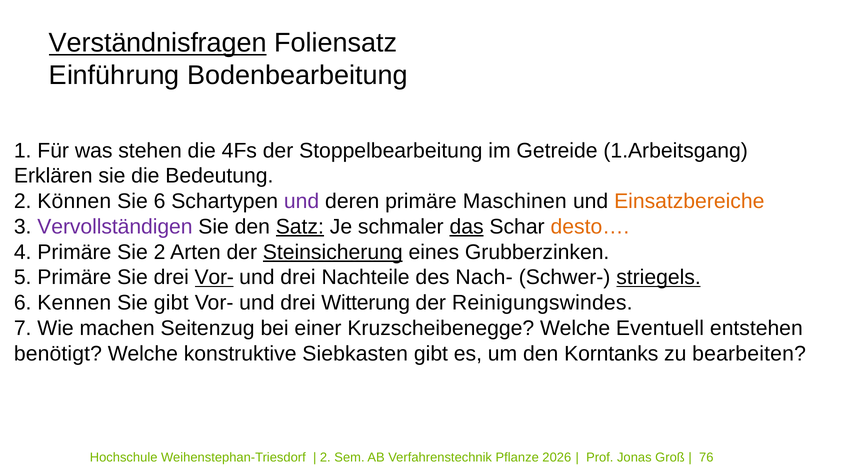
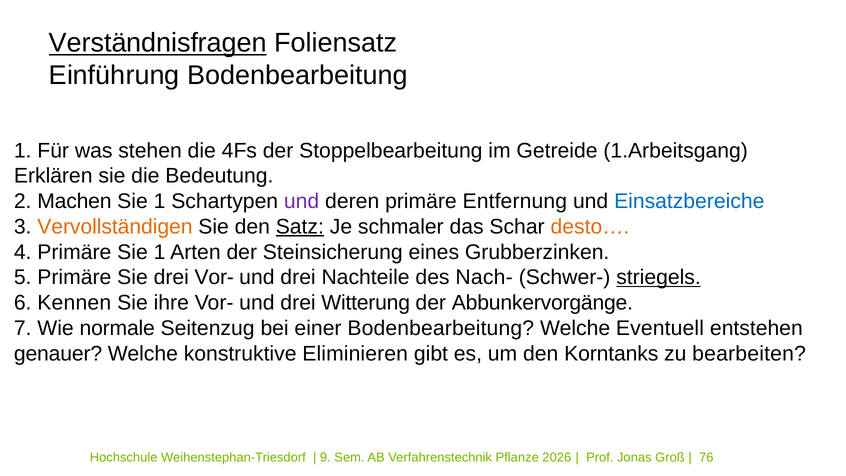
Können: Können -> Machen
6 at (160, 201): 6 -> 1
Maschinen: Maschinen -> Entfernung
Einsatzbereiche colour: orange -> blue
Vervollständigen colour: purple -> orange
das underline: present -> none
2 at (160, 252): 2 -> 1
Steinsicherung underline: present -> none
Vor- at (214, 277) underline: present -> none
Sie gibt: gibt -> ihre
Reinigungswindes: Reinigungswindes -> Abbunkervorgänge
machen: machen -> normale
einer Kruzscheibenegge: Kruzscheibenegge -> Bodenbearbeitung
benötigt: benötigt -> genauer
Siebkasten: Siebkasten -> Eliminieren
2 at (325, 457): 2 -> 9
